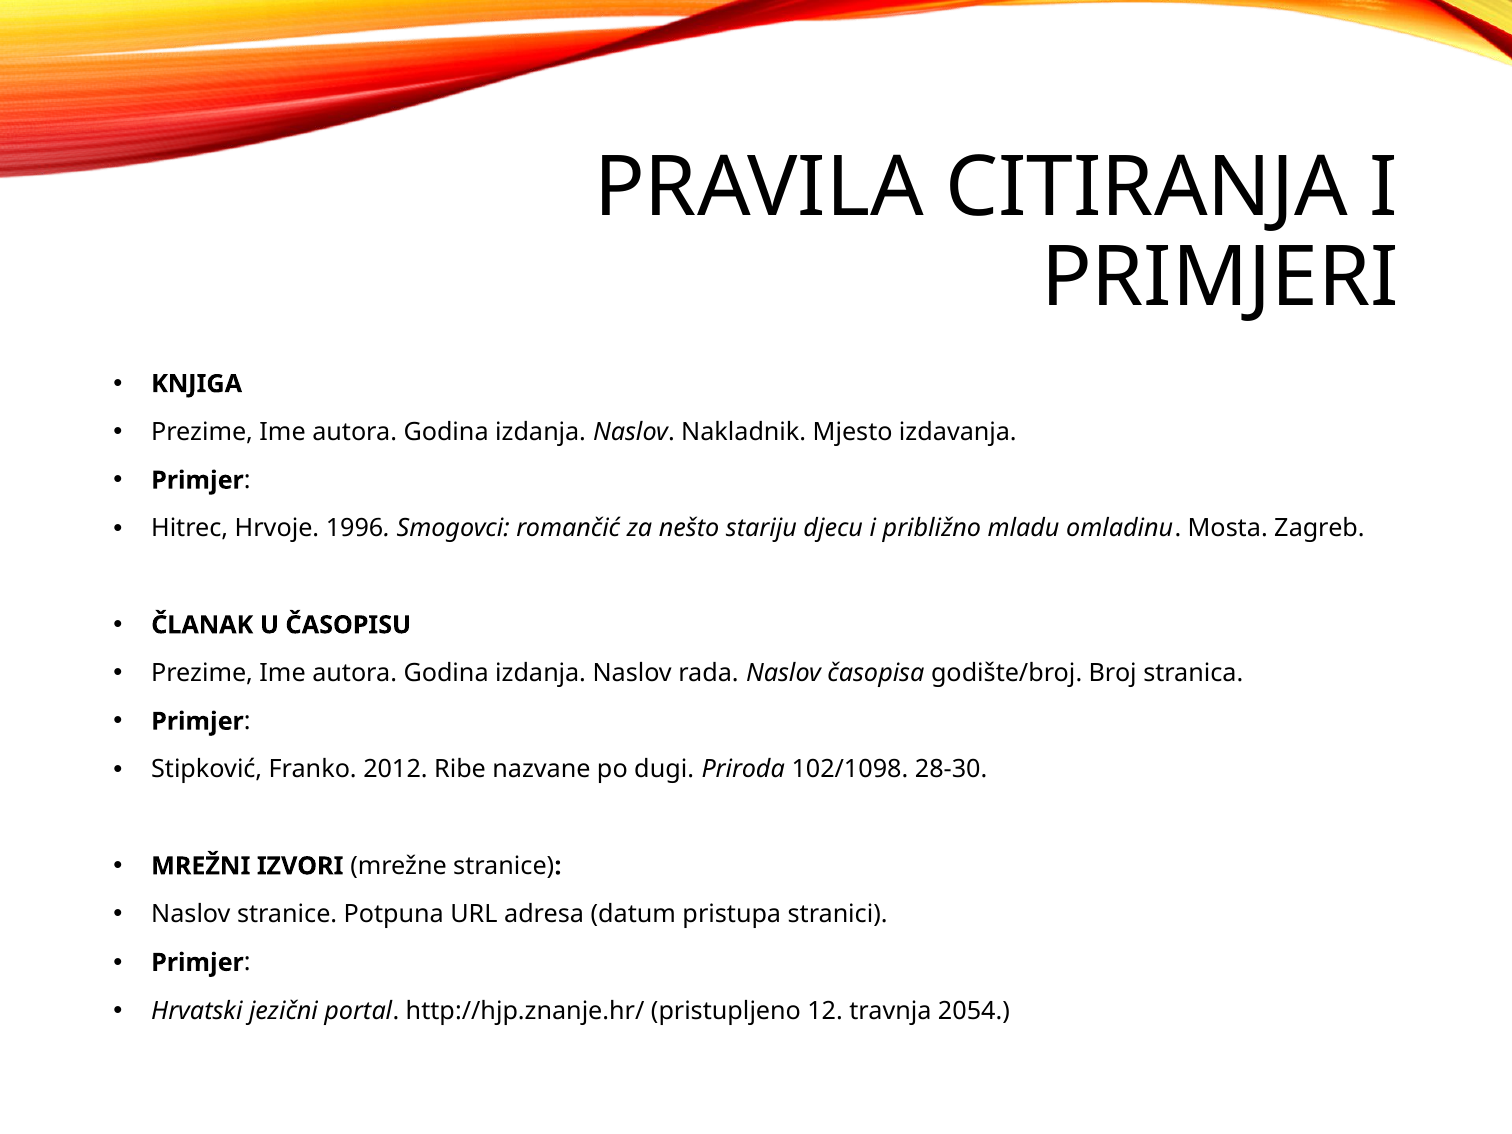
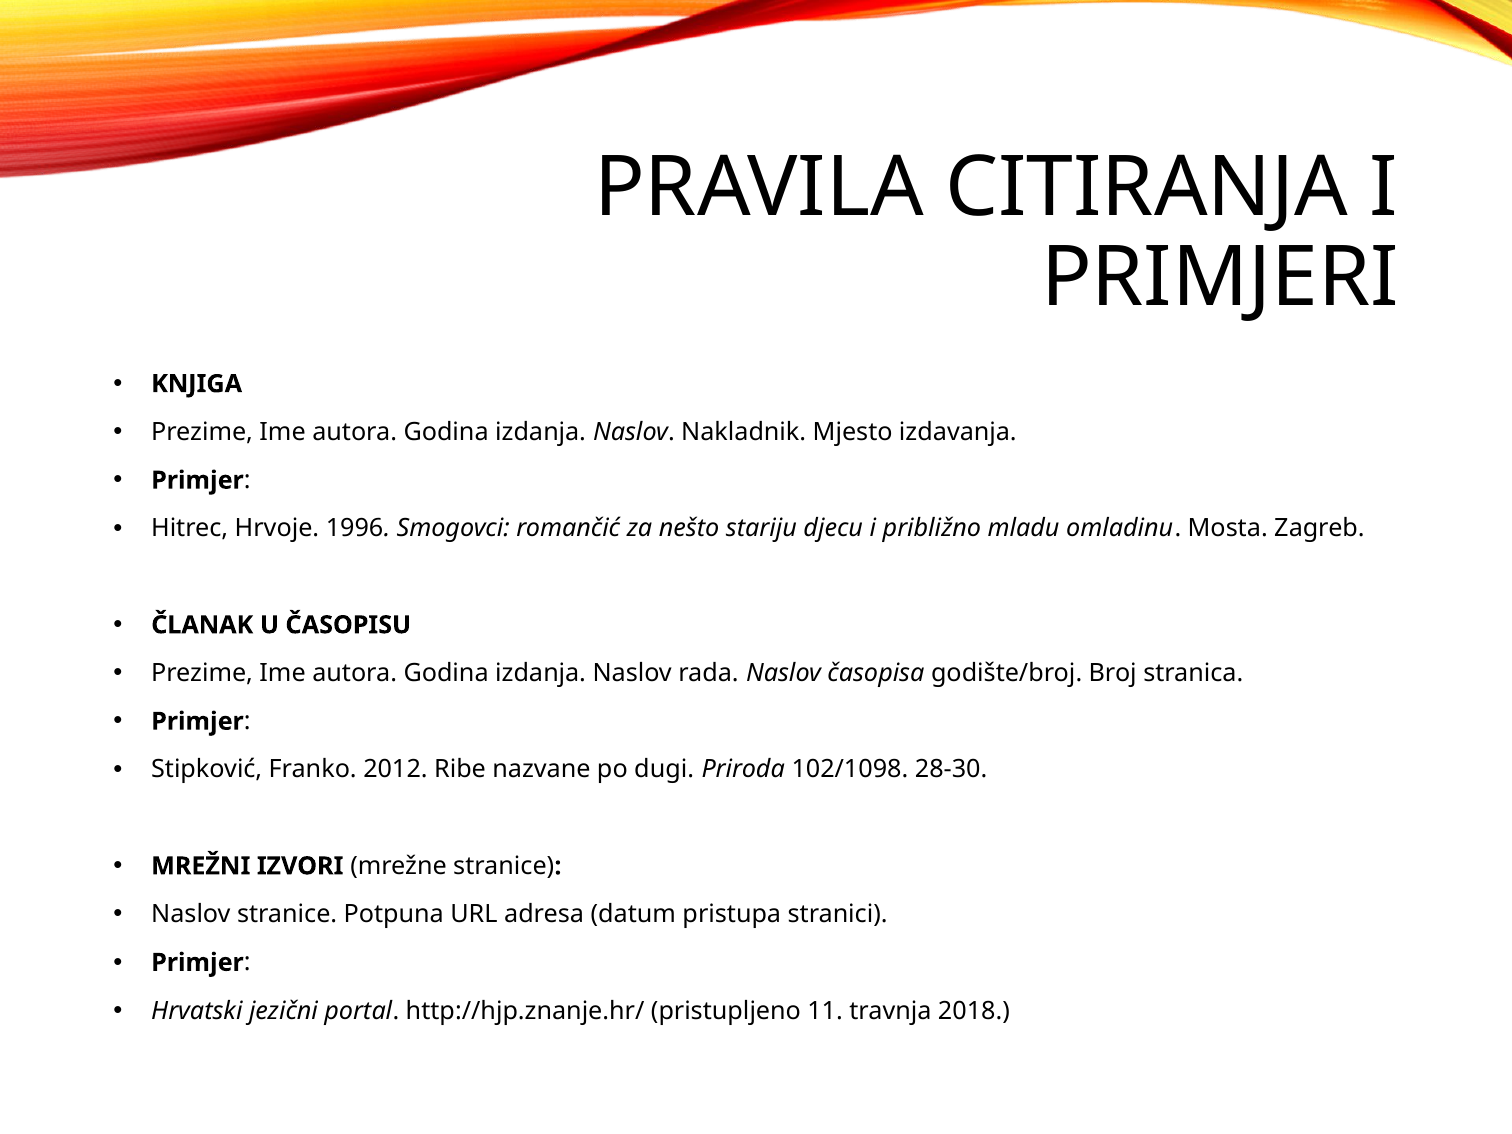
12: 12 -> 11
2054: 2054 -> 2018
